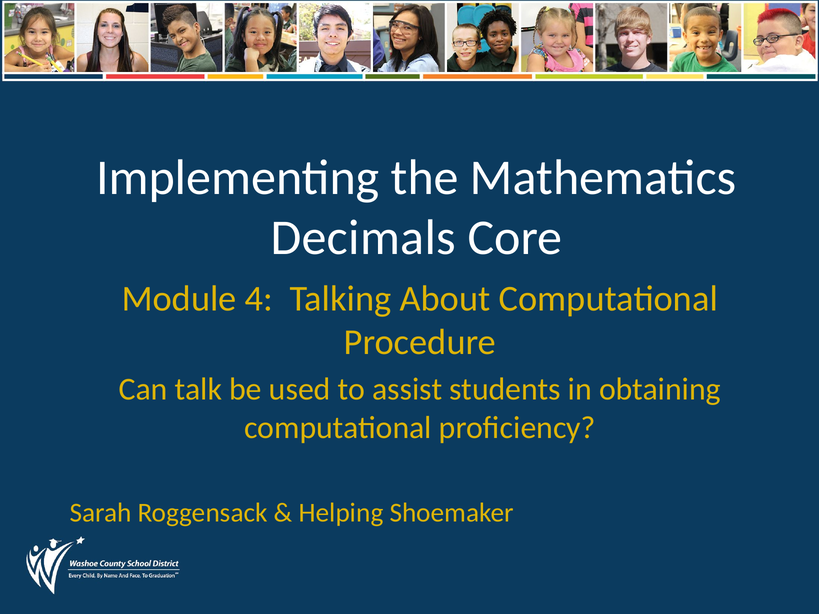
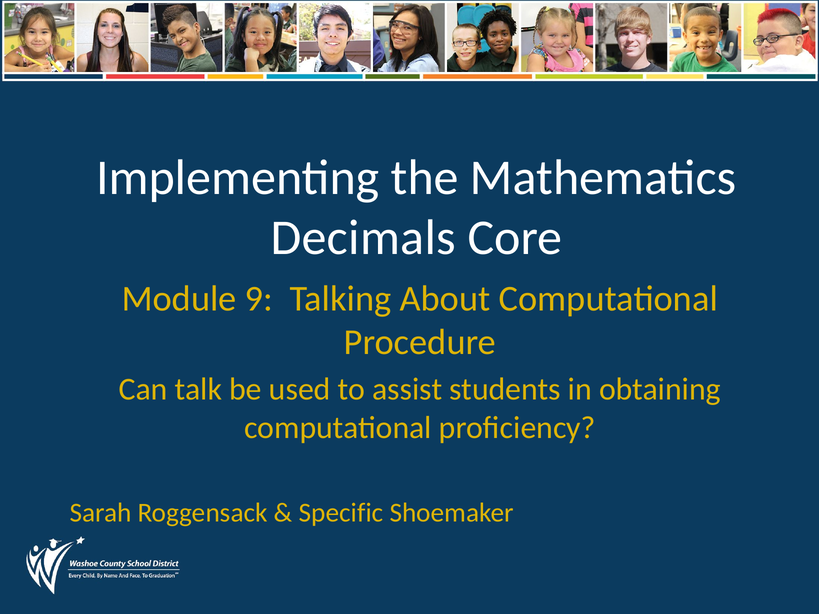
4: 4 -> 9
Helping: Helping -> Specific
